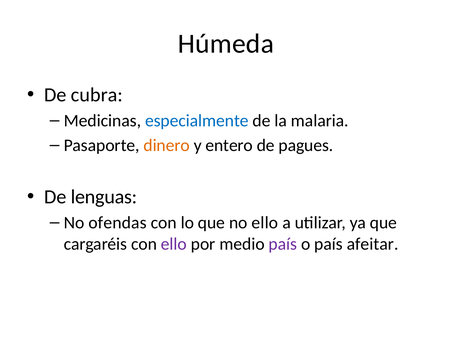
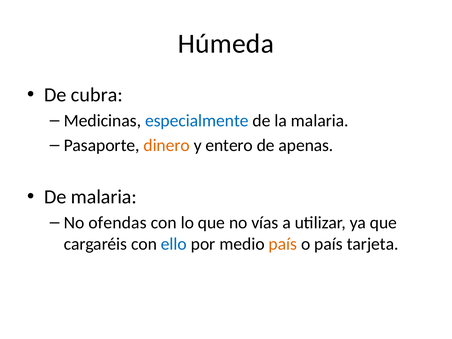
pagues: pagues -> apenas
De lenguas: lenguas -> malaria
no ello: ello -> vías
ello at (174, 244) colour: purple -> blue
país at (283, 244) colour: purple -> orange
afeitar: afeitar -> tarjeta
